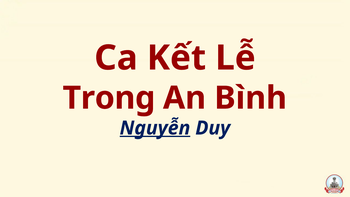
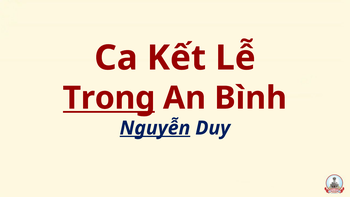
Trong underline: none -> present
